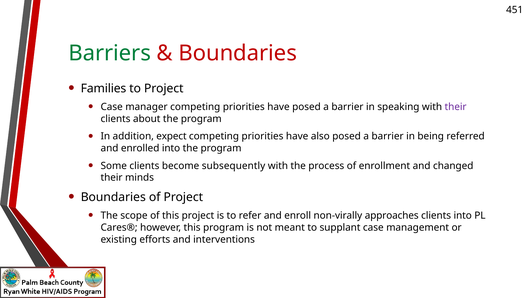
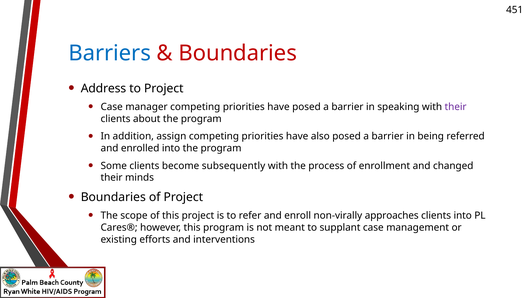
Barriers colour: green -> blue
Families: Families -> Address
expect: expect -> assign
